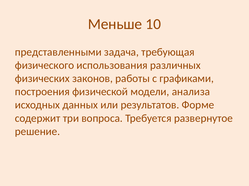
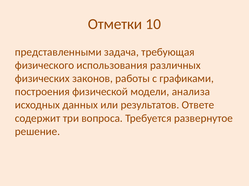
Меньше: Меньше -> Отметки
Форме: Форме -> Ответе
